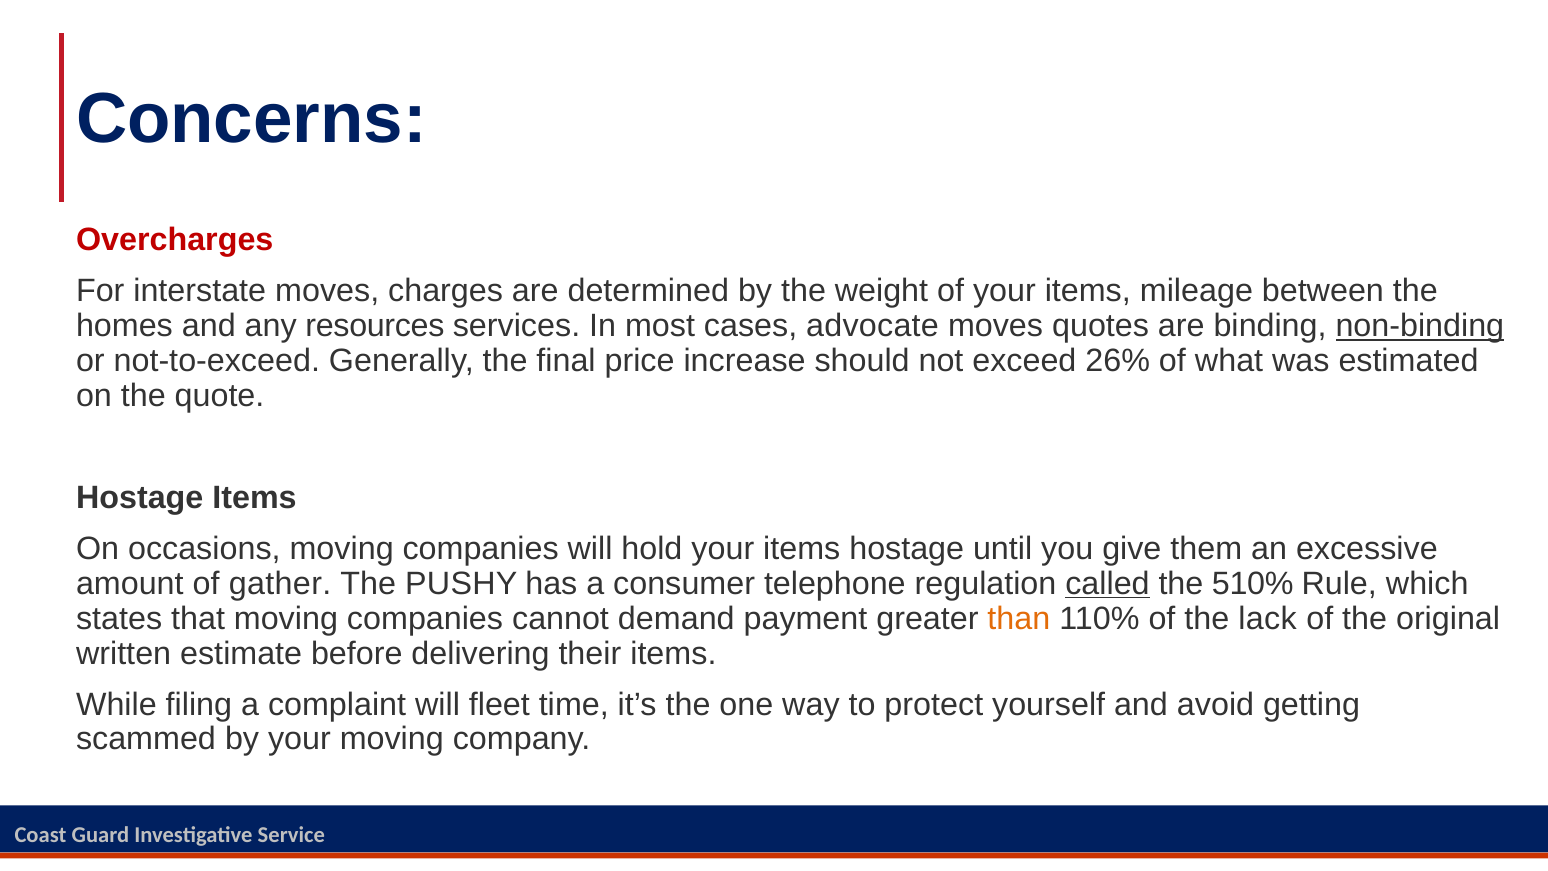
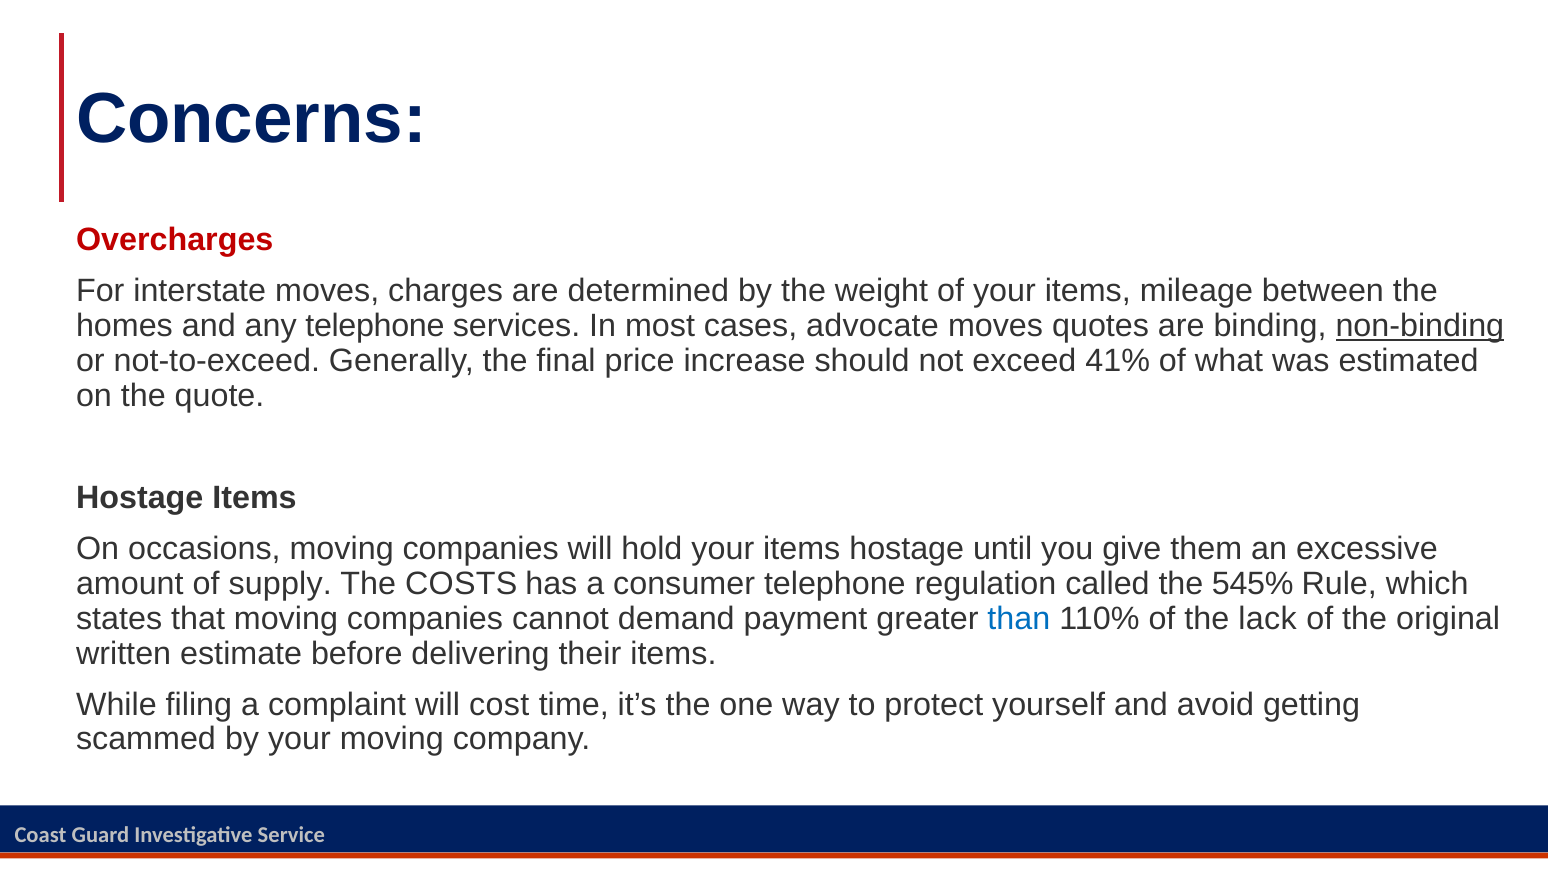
any resources: resources -> telephone
26%: 26% -> 41%
gather: gather -> supply
PUSHY: PUSHY -> COSTS
called underline: present -> none
510%: 510% -> 545%
than colour: orange -> blue
fleet: fleet -> cost
